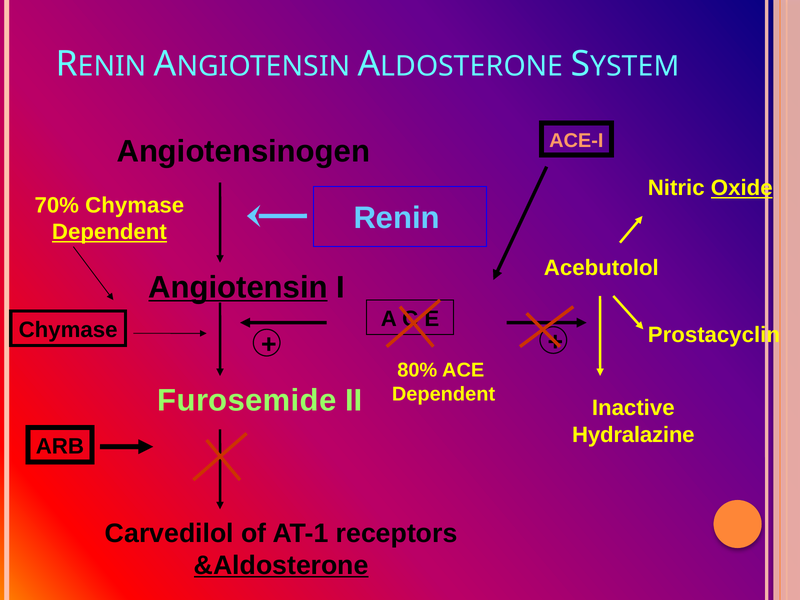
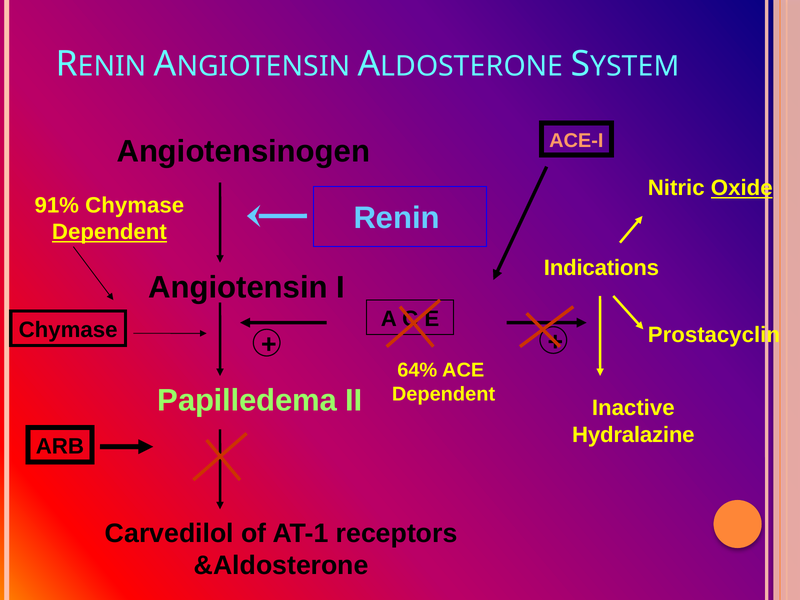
70%: 70% -> 91%
Acebutolol: Acebutolol -> Indications
Angiotensin underline: present -> none
80%: 80% -> 64%
Furosemide: Furosemide -> Papilledema
&Aldosterone underline: present -> none
